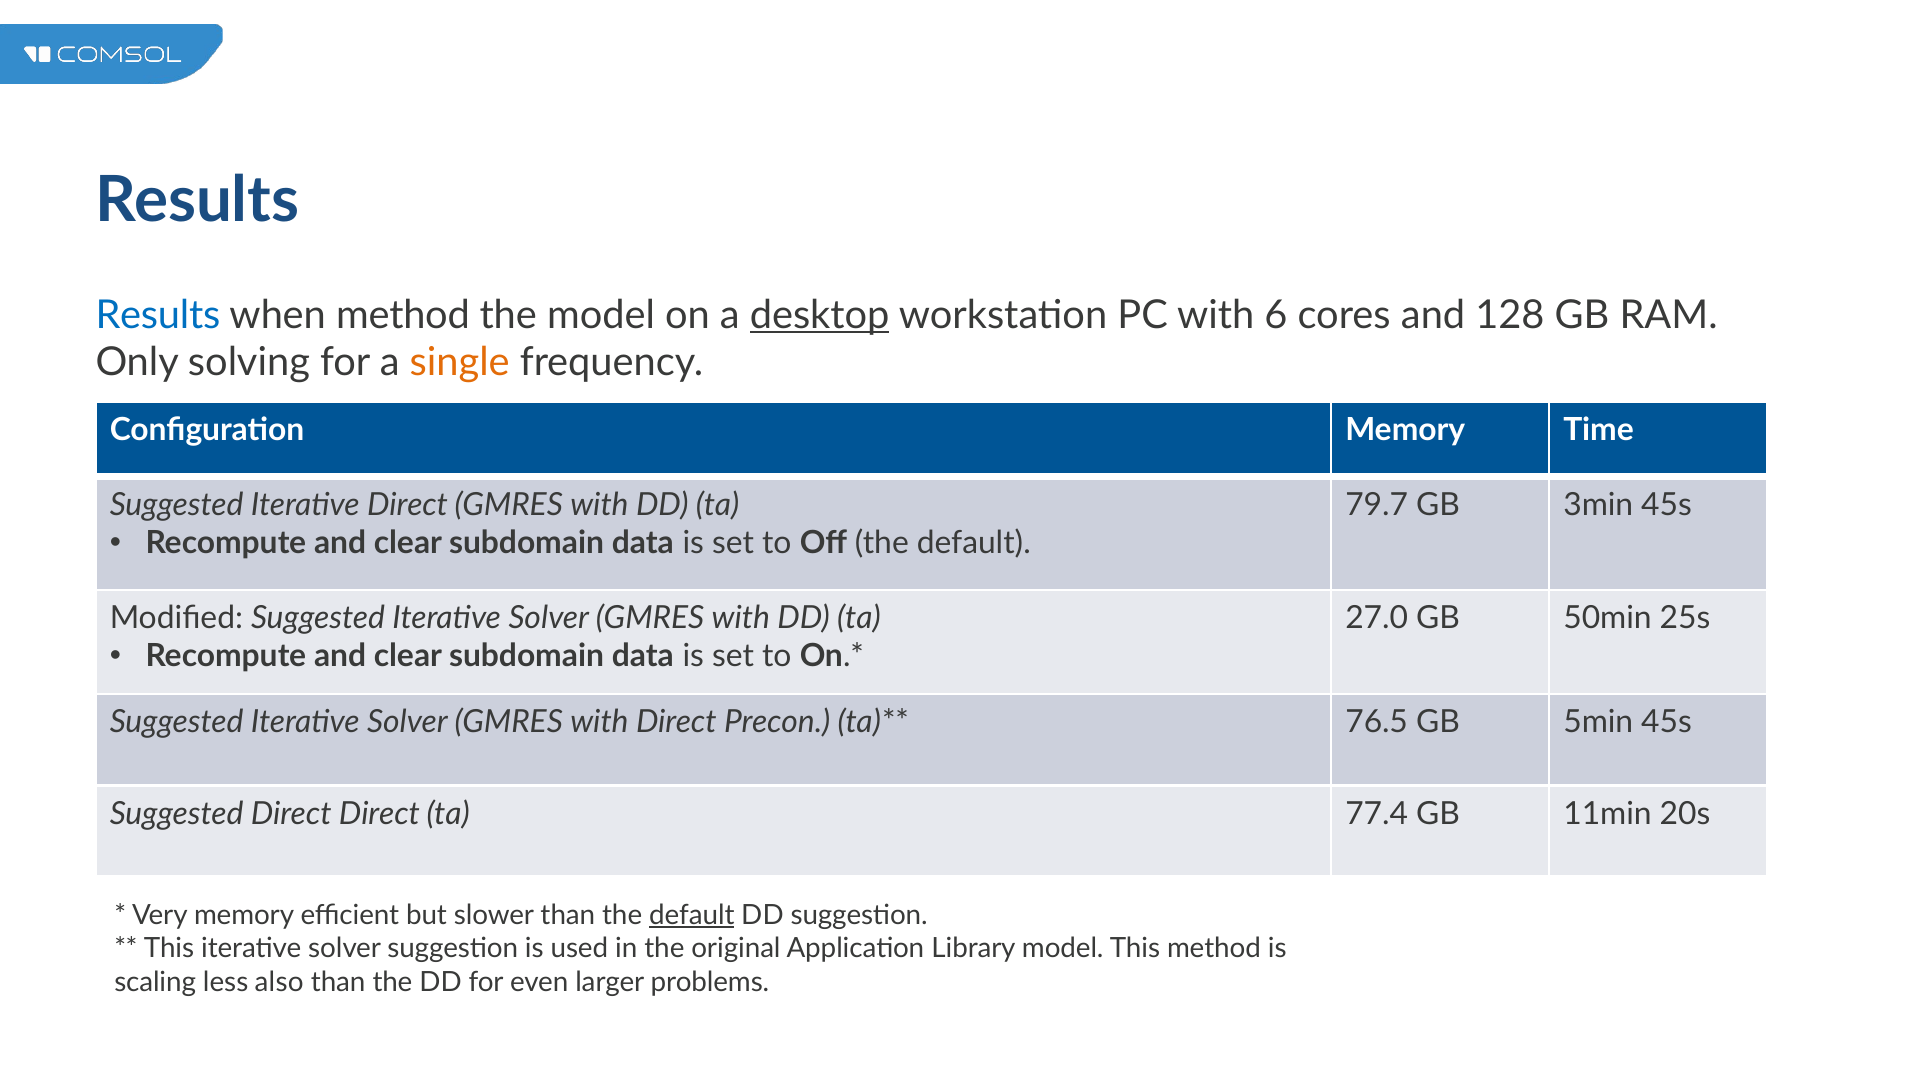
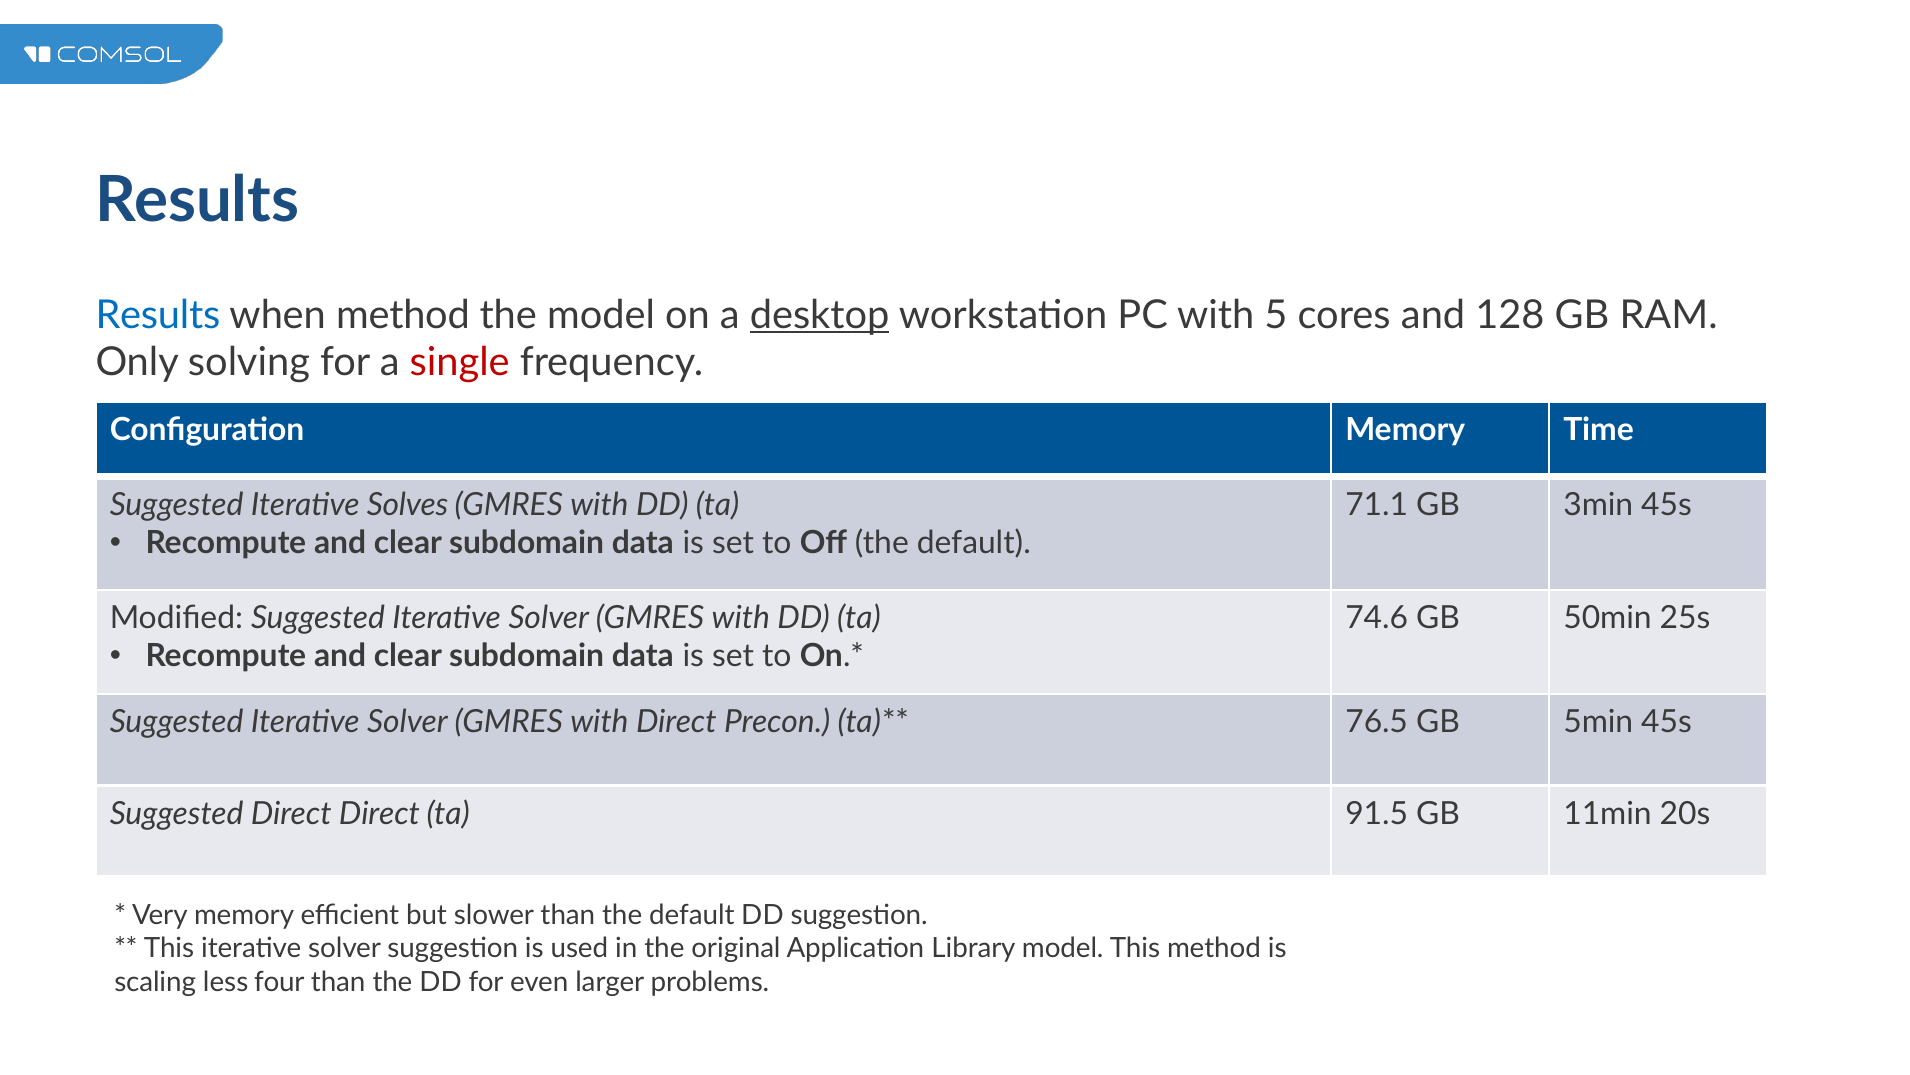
6: 6 -> 5
single colour: orange -> red
Iterative Direct: Direct -> Solves
79.7: 79.7 -> 71.1
27.0: 27.0 -> 74.6
77.4: 77.4 -> 91.5
default at (692, 915) underline: present -> none
also: also -> four
